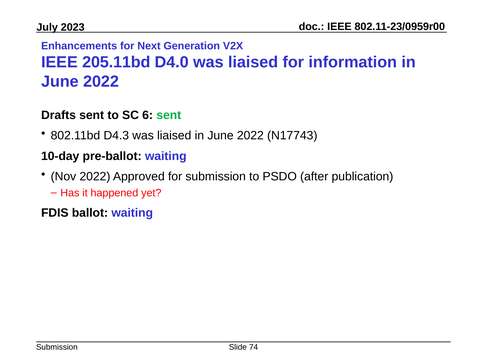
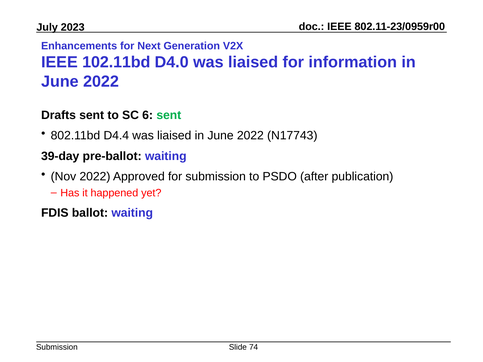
205.11bd: 205.11bd -> 102.11bd
D4.3: D4.3 -> D4.4
10-day: 10-day -> 39-day
